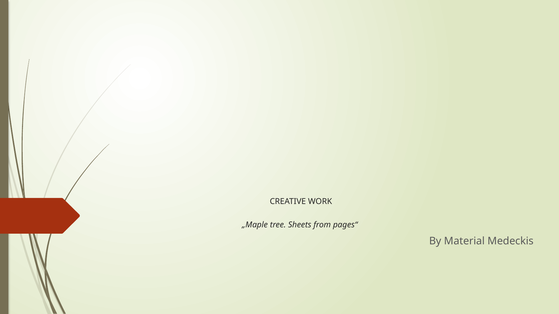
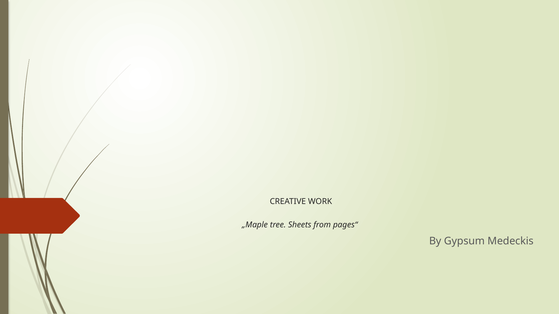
Material: Material -> Gypsum
